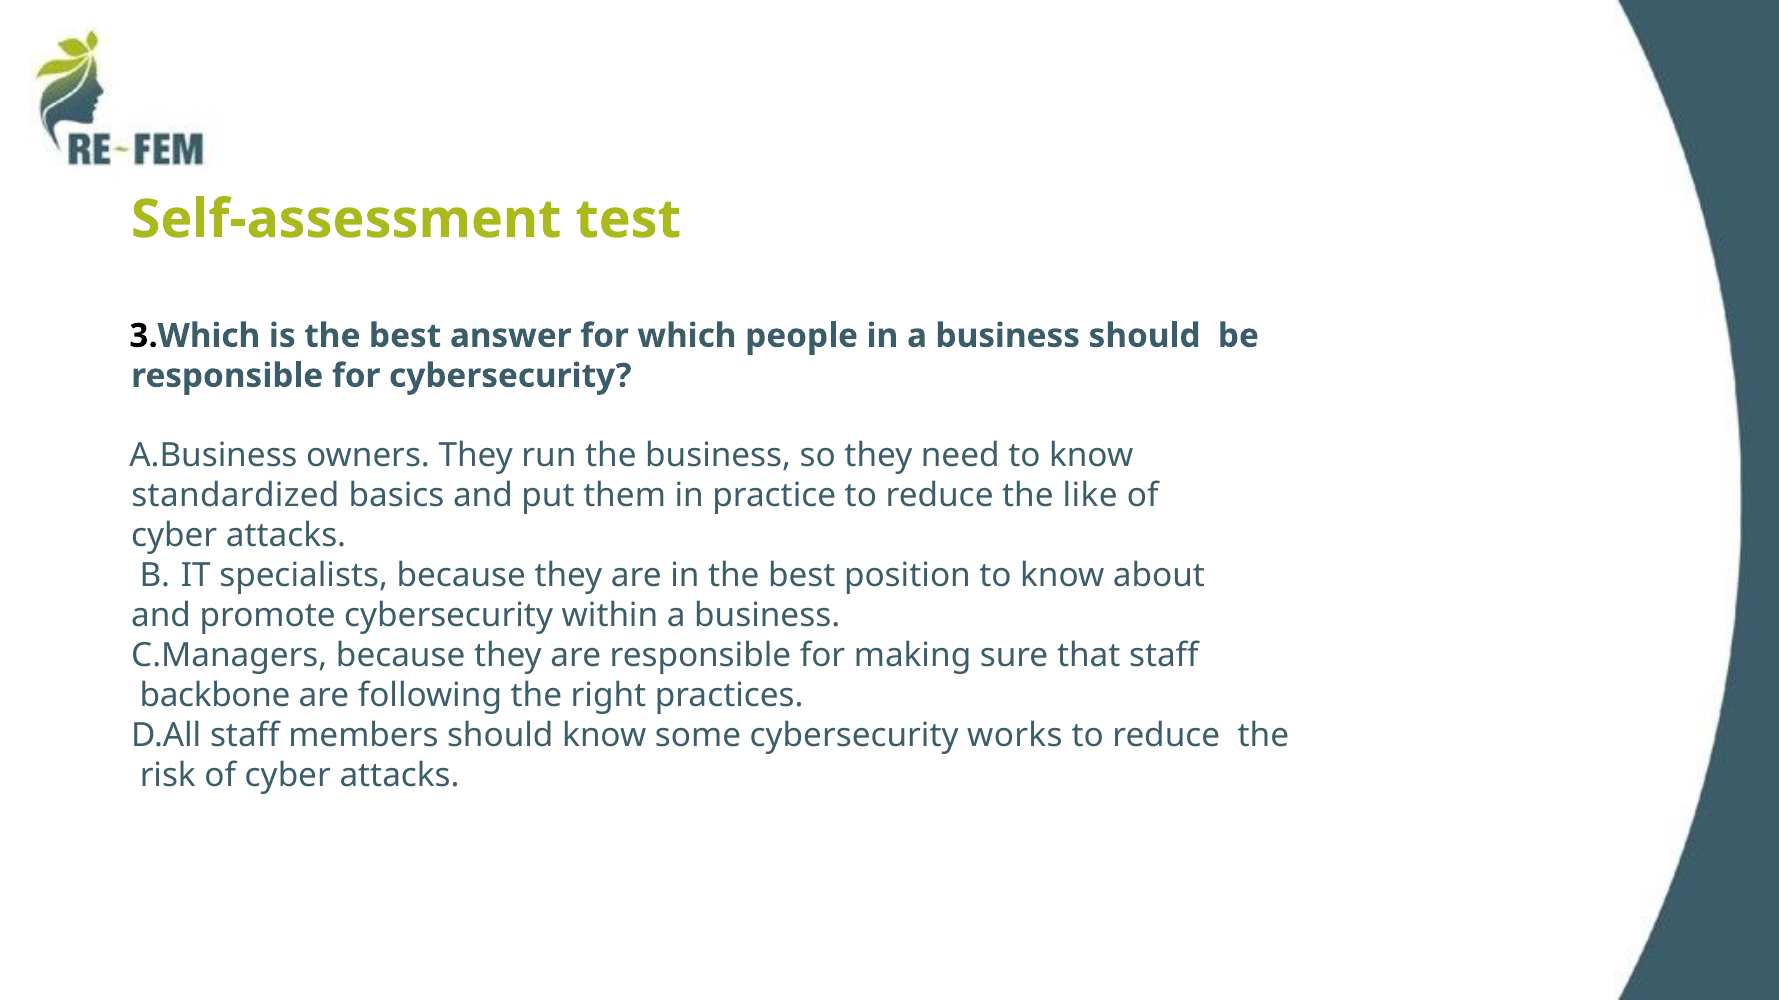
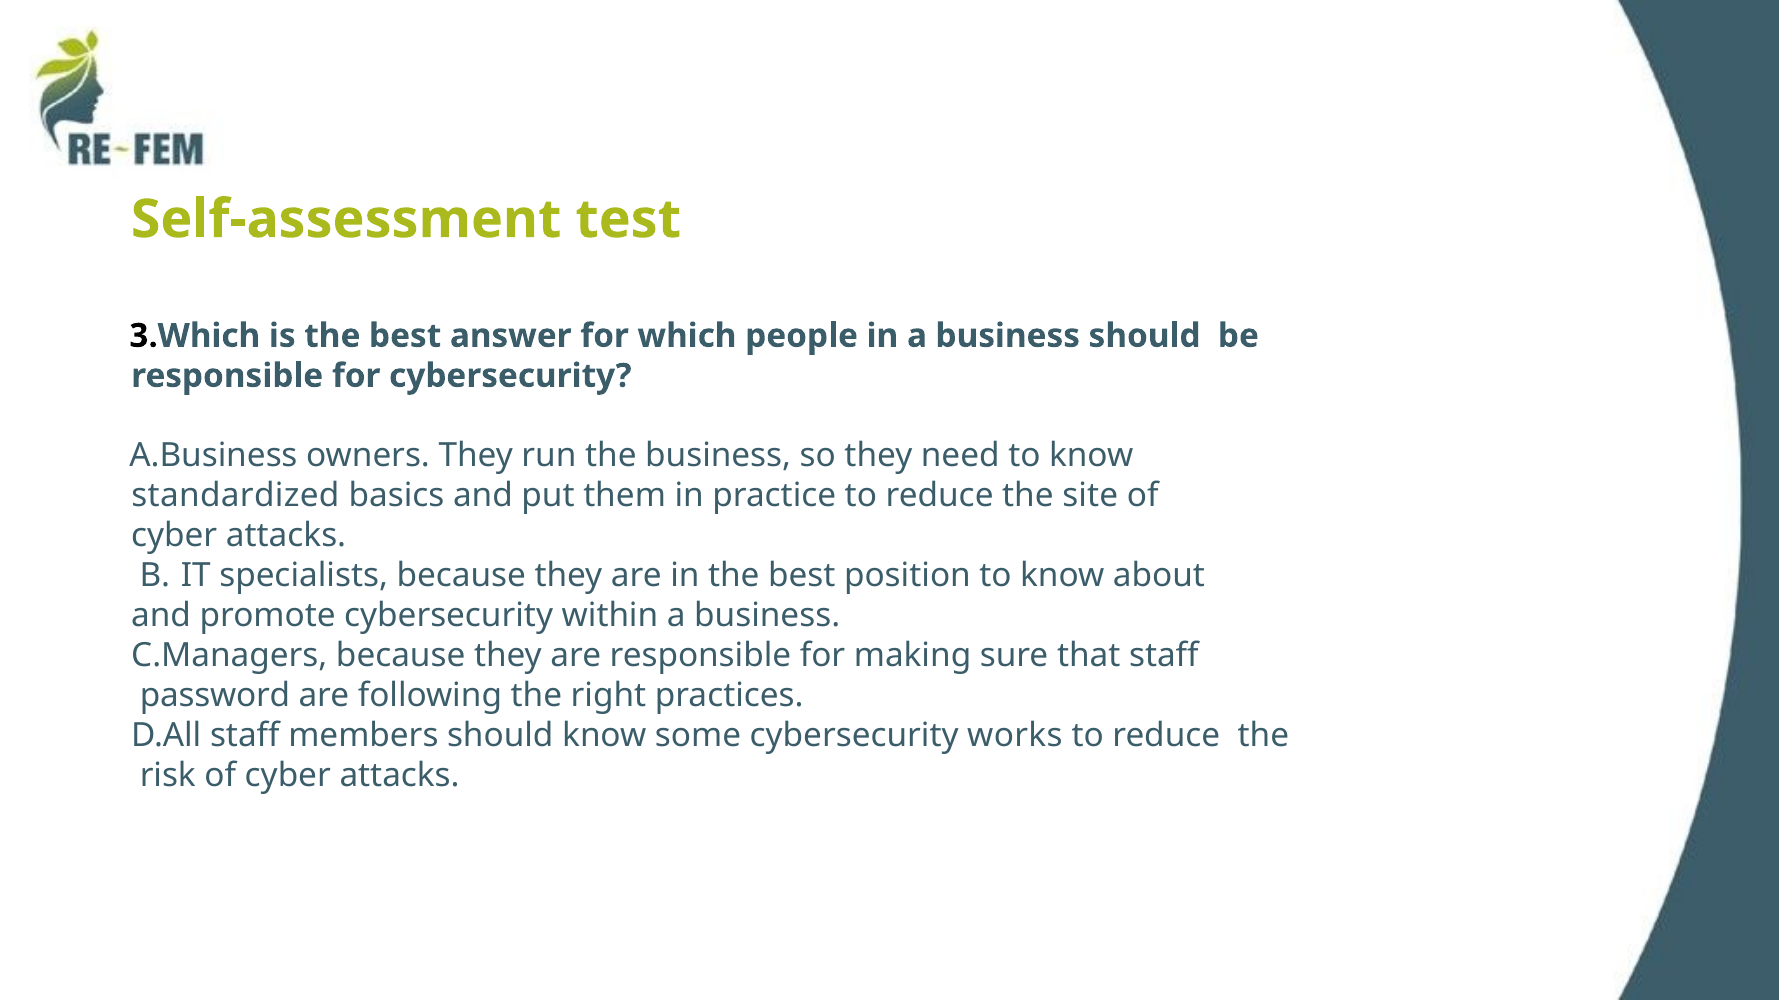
like: like -> site
backbone: backbone -> password
